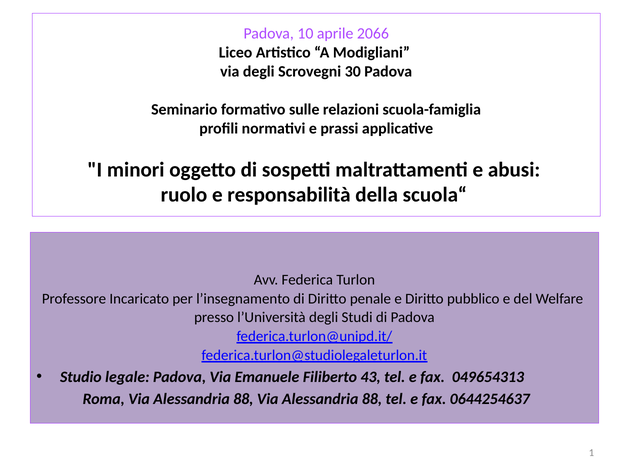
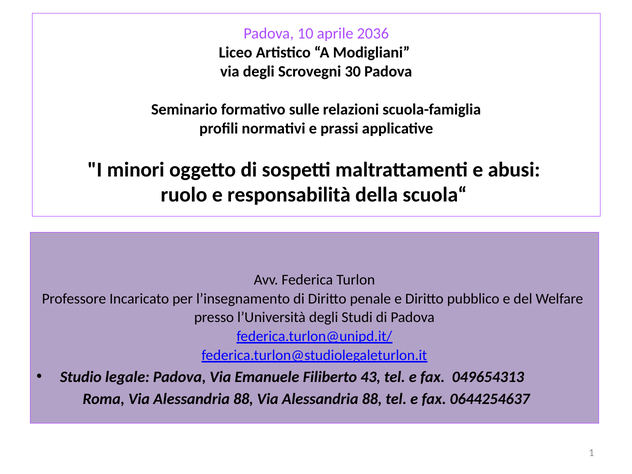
2066: 2066 -> 2036
